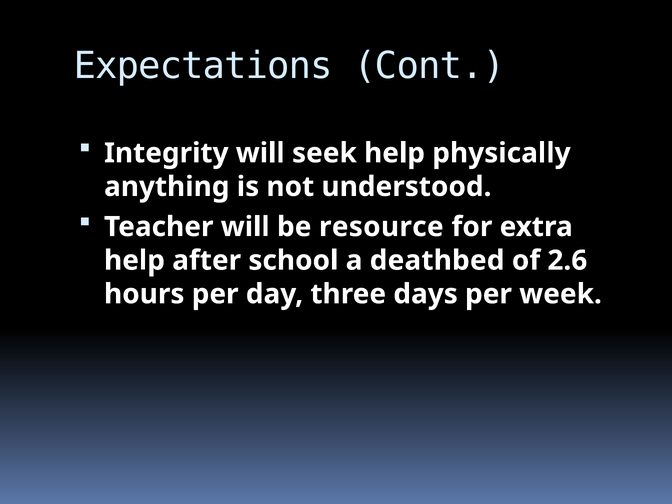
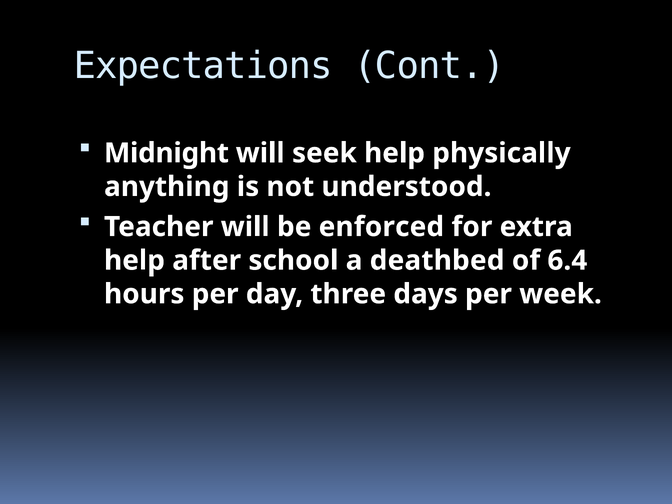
Integrity: Integrity -> Midnight
resource: resource -> enforced
2.6: 2.6 -> 6.4
